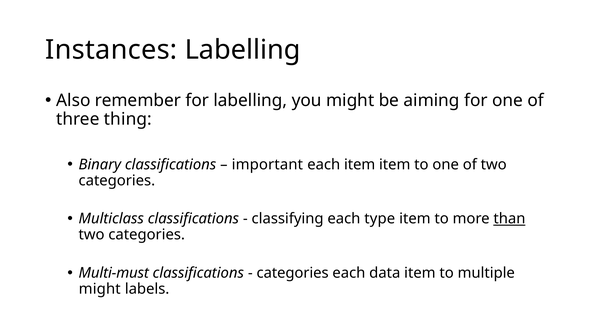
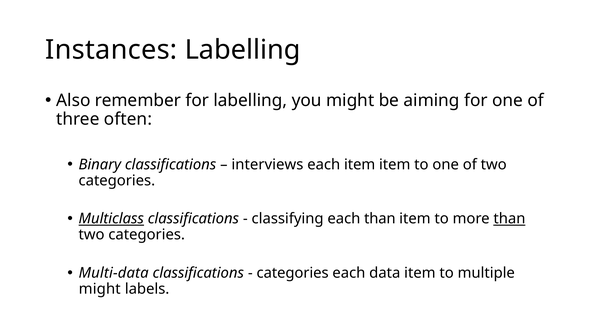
thing: thing -> often
important: important -> interviews
Multiclass underline: none -> present
each type: type -> than
Multi-must: Multi-must -> Multi-data
